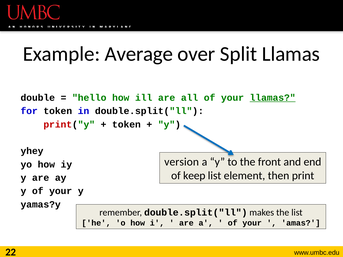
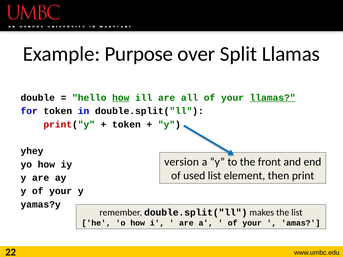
Average: Average -> Purpose
how at (121, 98) underline: none -> present
keep: keep -> used
